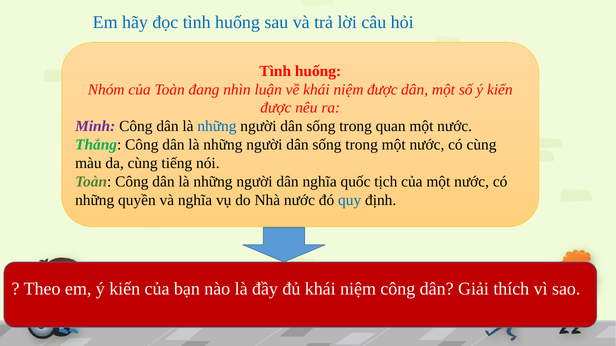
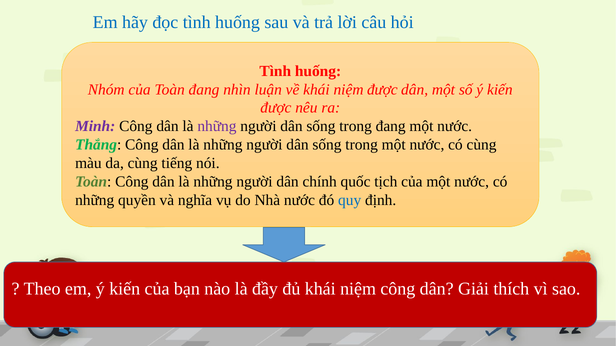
những at (217, 127) colour: blue -> purple
trong quan: quan -> đang
dân nghĩa: nghĩa -> chính
